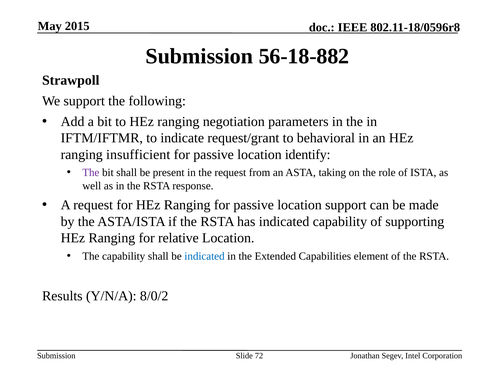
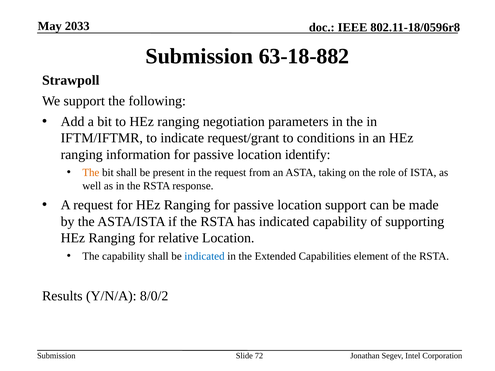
2015: 2015 -> 2033
56-18-882: 56-18-882 -> 63-18-882
behavioral: behavioral -> conditions
insufficient: insufficient -> information
The at (91, 173) colour: purple -> orange
